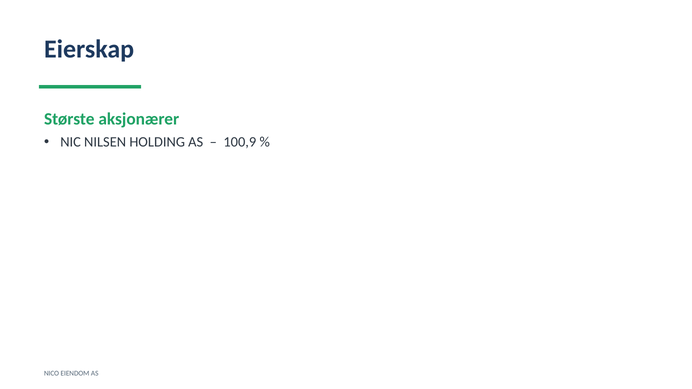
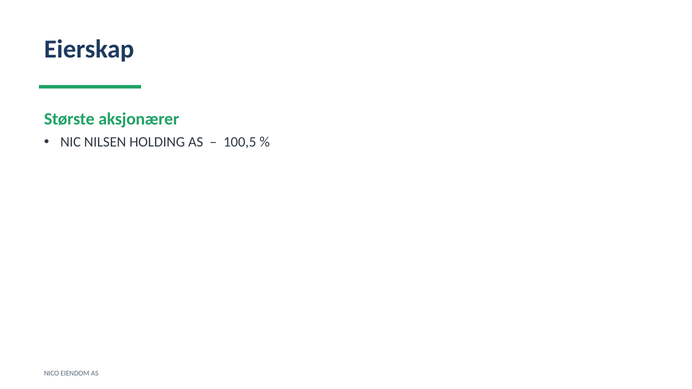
100,9: 100,9 -> 100,5
